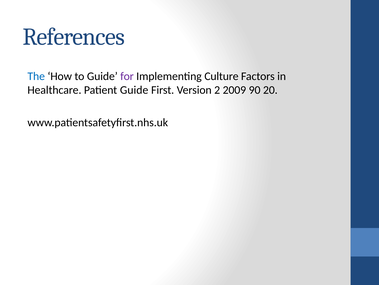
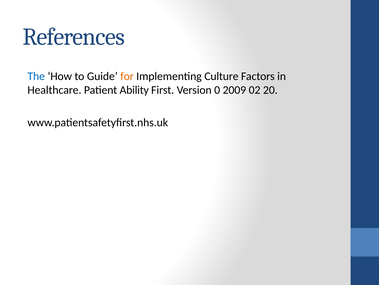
for colour: purple -> orange
Patient Guide: Guide -> Ability
2: 2 -> 0
90: 90 -> 02
